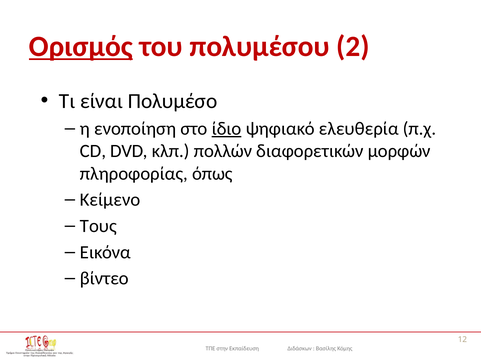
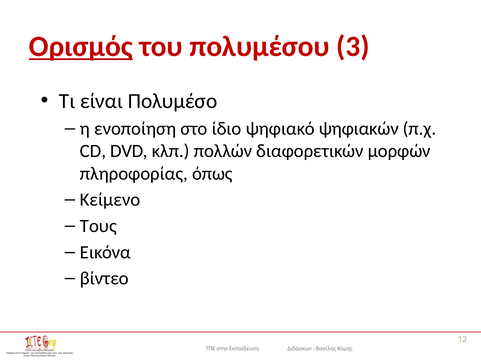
2: 2 -> 3
ίδιο underline: present -> none
ελευθερία: ελευθερία -> ψηφιακών
